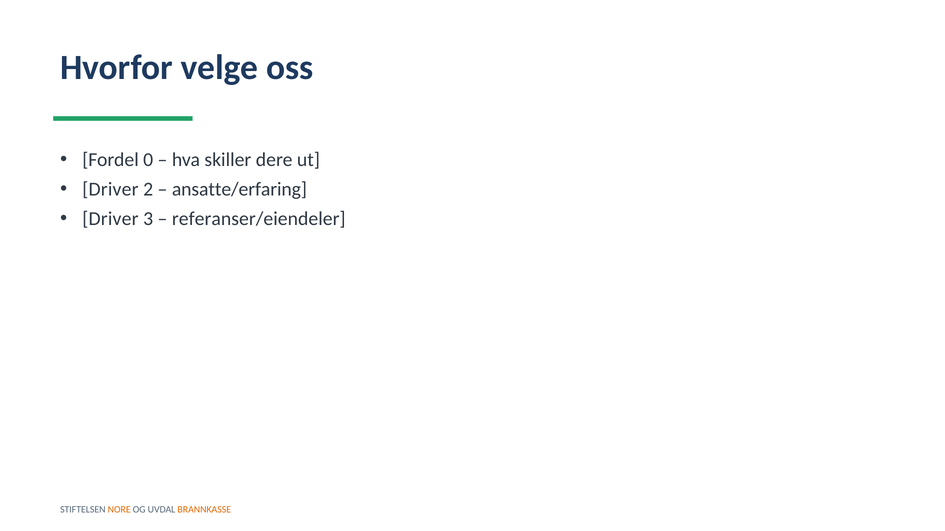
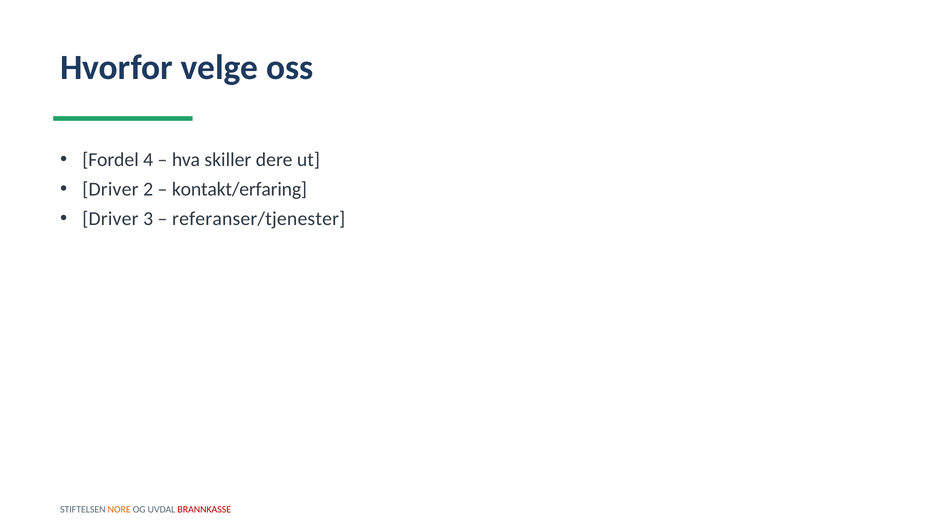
0: 0 -> 4
ansatte/erfaring: ansatte/erfaring -> kontakt/erfaring
referanser/eiendeler: referanser/eiendeler -> referanser/tjenester
BRANNKASSE colour: orange -> red
